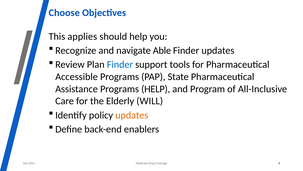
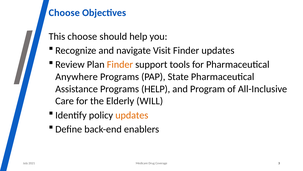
This applies: applies -> choose
Able: Able -> Visit
Finder at (120, 64) colour: blue -> orange
Accessible: Accessible -> Anywhere
